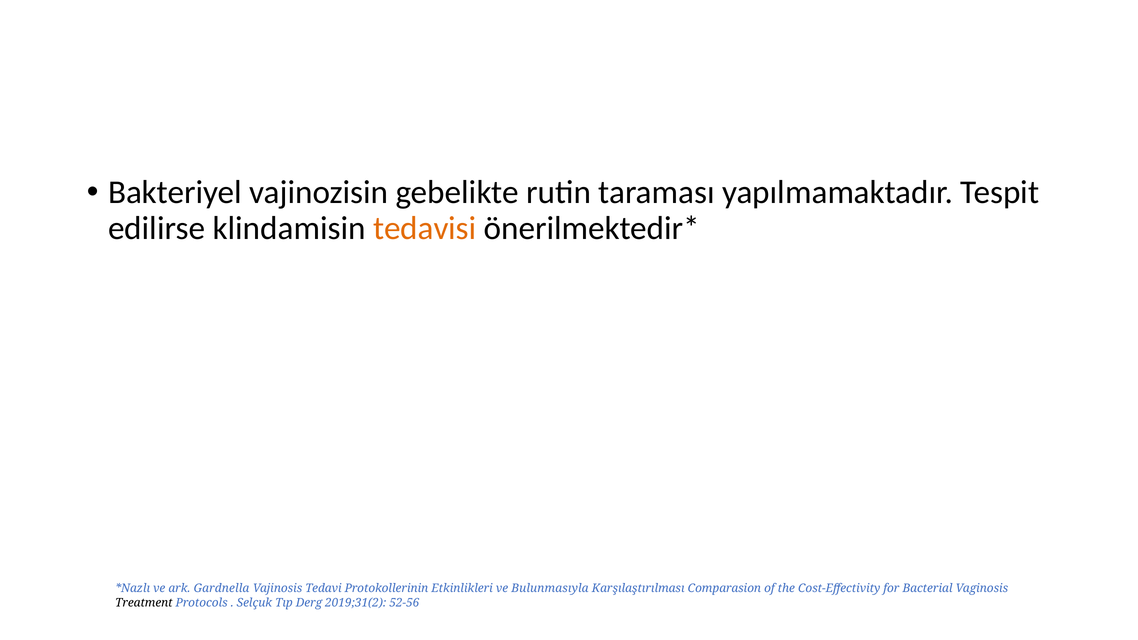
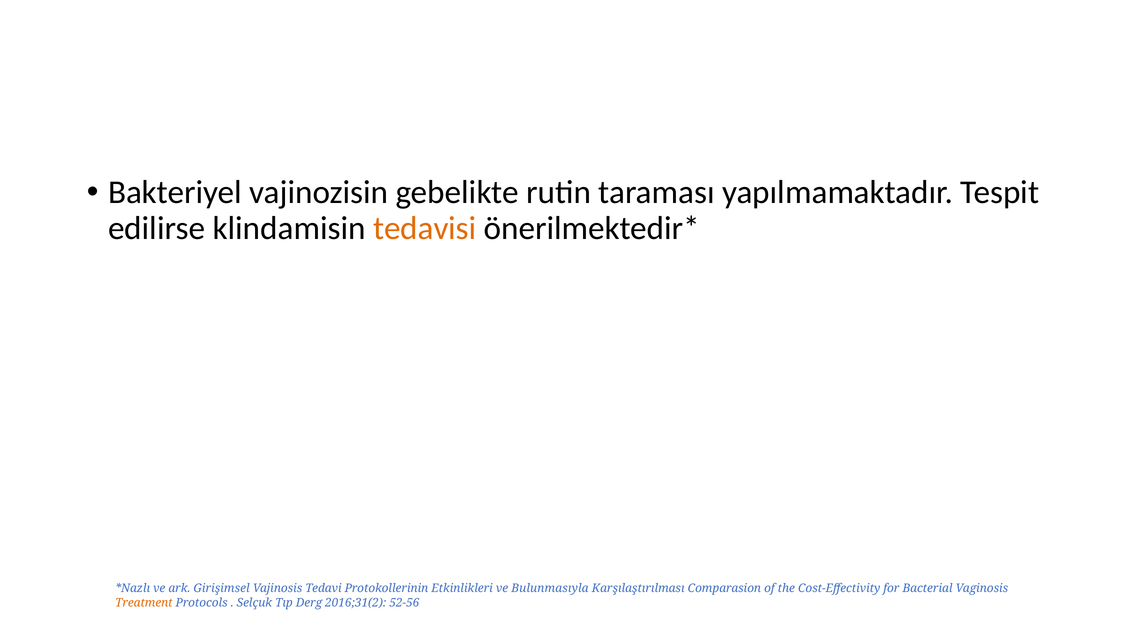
Gardnella: Gardnella -> Girişimsel
Treatment colour: black -> orange
2019;31(2: 2019;31(2 -> 2016;31(2
